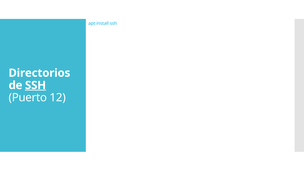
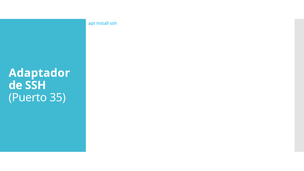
Directorios: Directorios -> Adaptador
SSH at (35, 85) underline: present -> none
12: 12 -> 35
